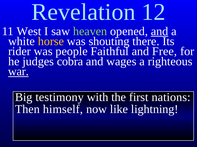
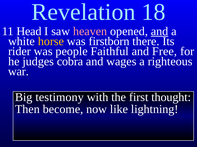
12: 12 -> 18
West: West -> Head
heaven colour: light green -> pink
shouting: shouting -> firstborn
war underline: present -> none
nations: nations -> thought
himself: himself -> become
